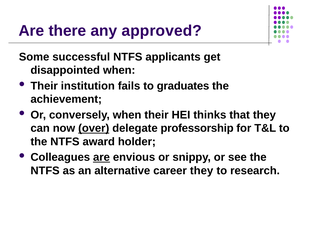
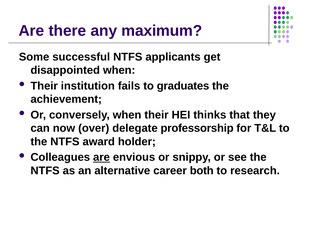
approved: approved -> maximum
over underline: present -> none
career they: they -> both
